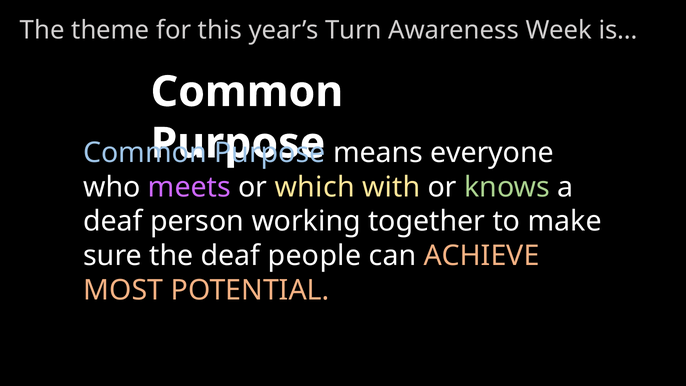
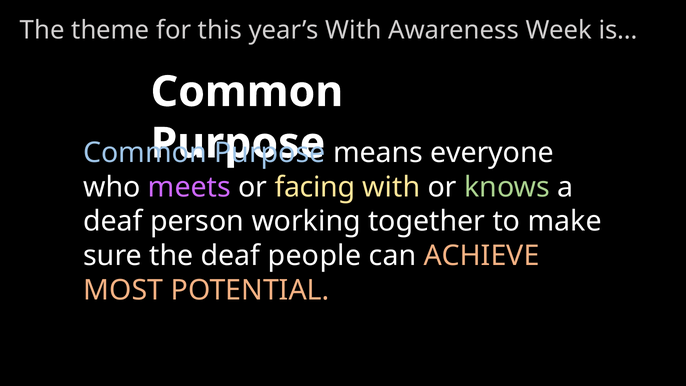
year’s Turn: Turn -> With
which: which -> facing
